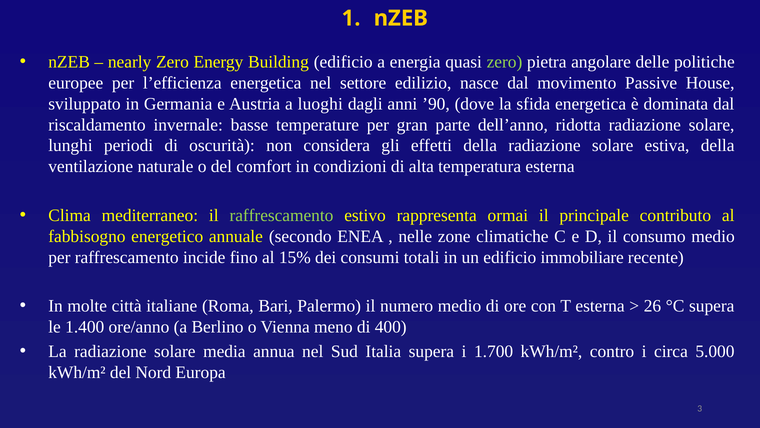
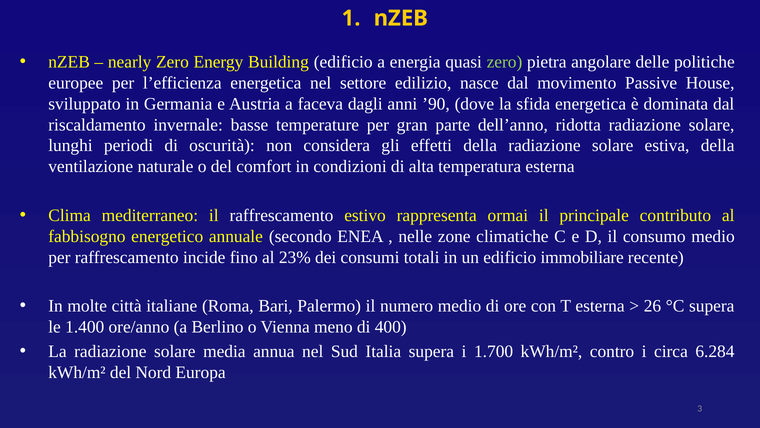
luoghi: luoghi -> faceva
raffrescamento at (281, 215) colour: light green -> white
15%: 15% -> 23%
5.000: 5.000 -> 6.284
